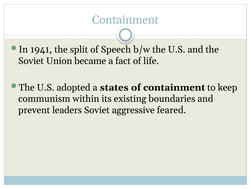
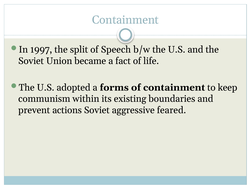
1941: 1941 -> 1997
states: states -> forms
leaders: leaders -> actions
